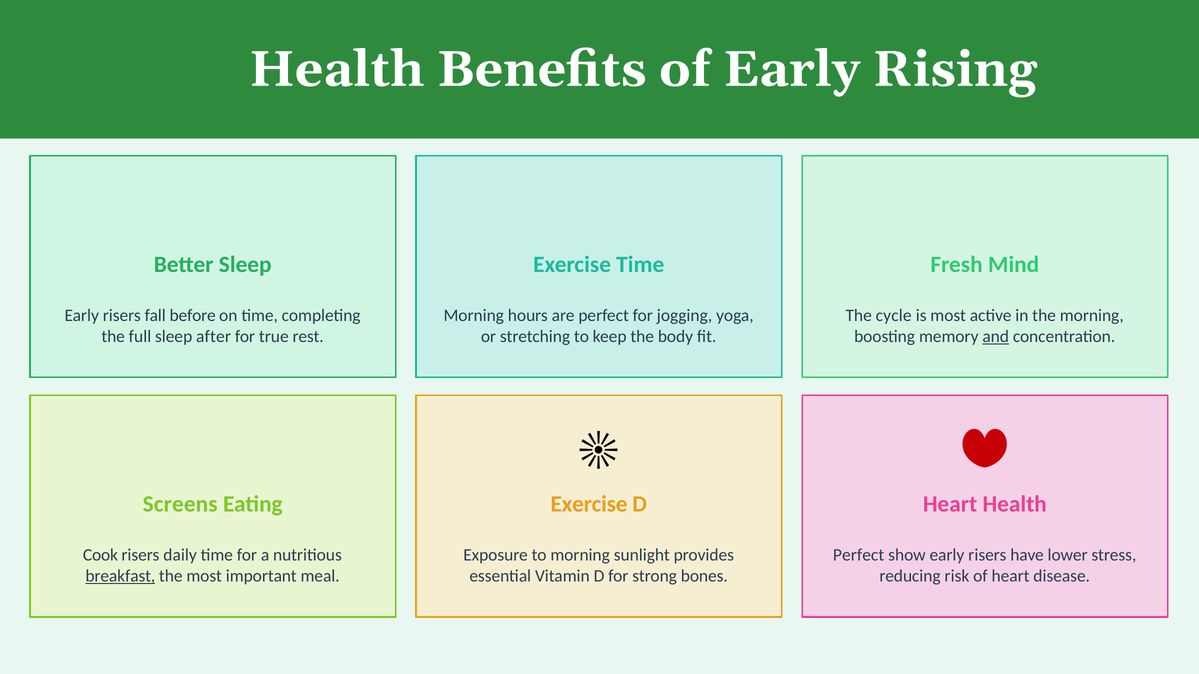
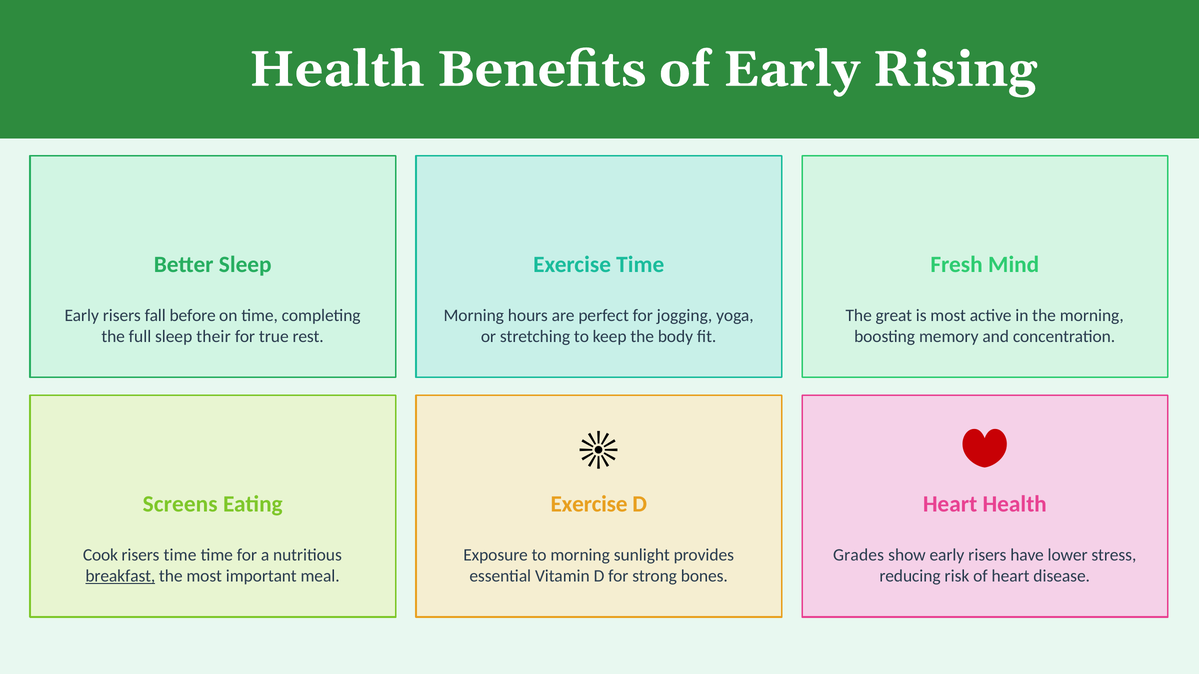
cycle: cycle -> great
after: after -> their
and underline: present -> none
risers daily: daily -> time
Perfect at (859, 555): Perfect -> Grades
